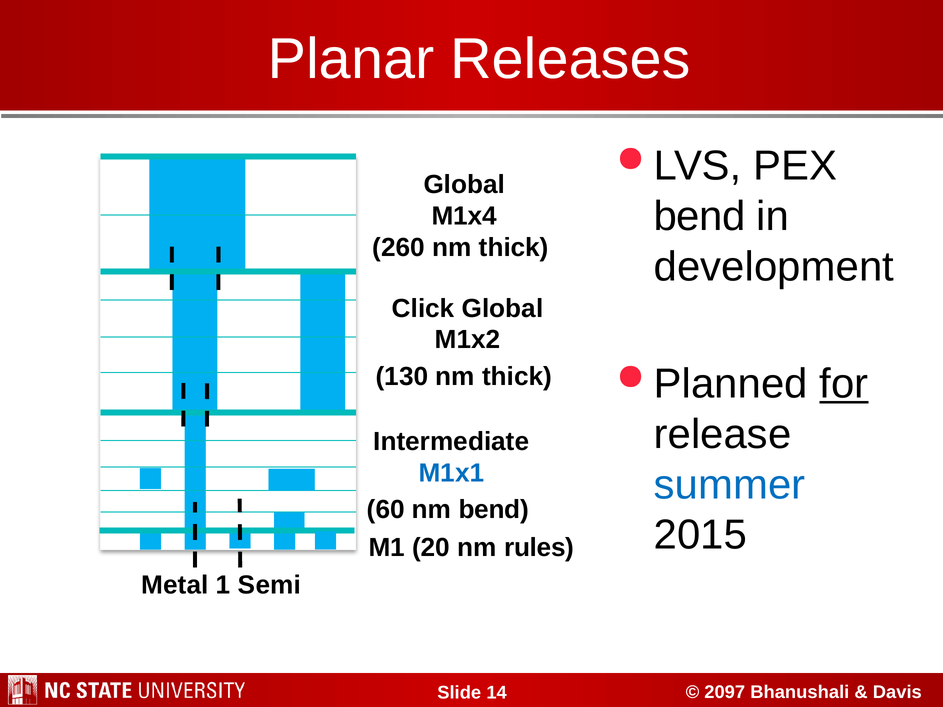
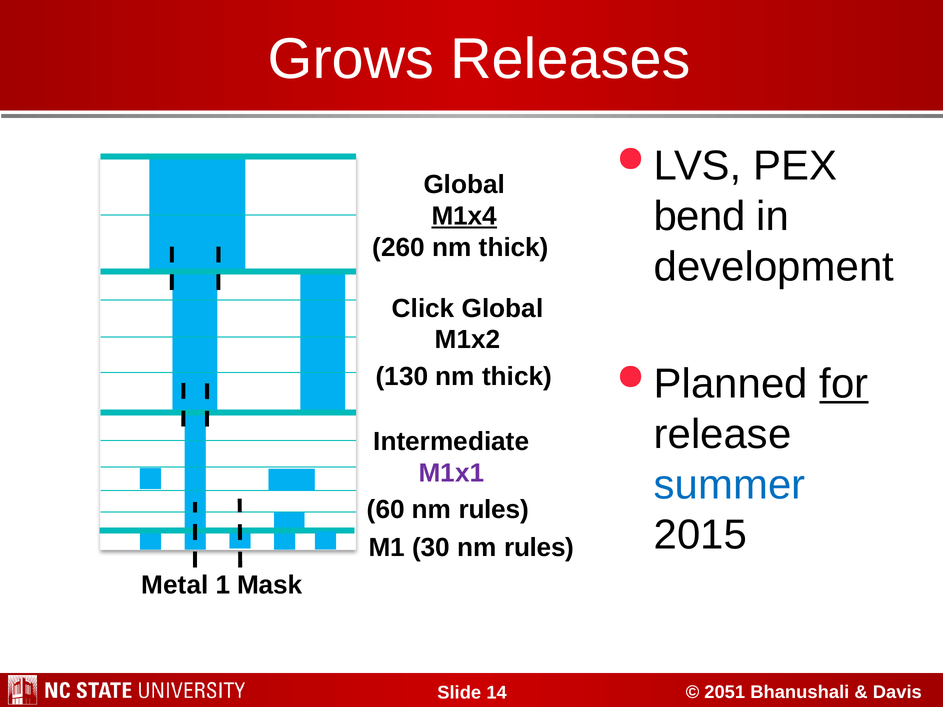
Planar: Planar -> Grows
M1x4 underline: none -> present
M1x1 colour: blue -> purple
60 nm bend: bend -> rules
20: 20 -> 30
Semi: Semi -> Mask
2097: 2097 -> 2051
